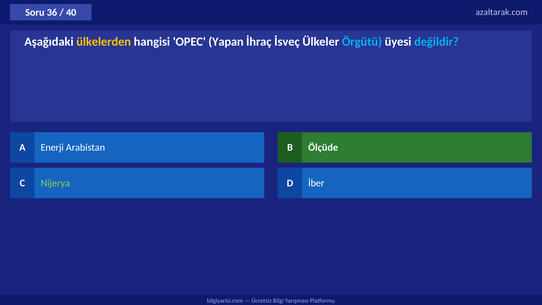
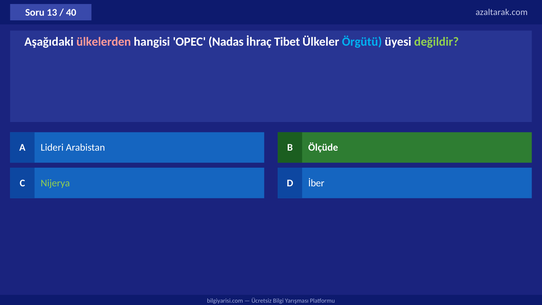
36: 36 -> 13
ülkelerden colour: yellow -> pink
Yapan: Yapan -> Nadas
İsveç: İsveç -> Tibet
değildir colour: light blue -> light green
Enerji: Enerji -> Lideri
